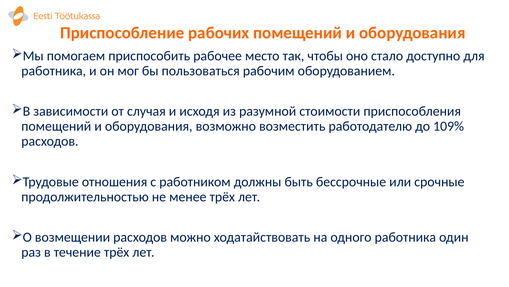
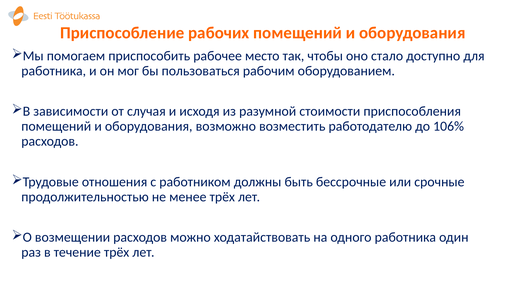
109%: 109% -> 106%
